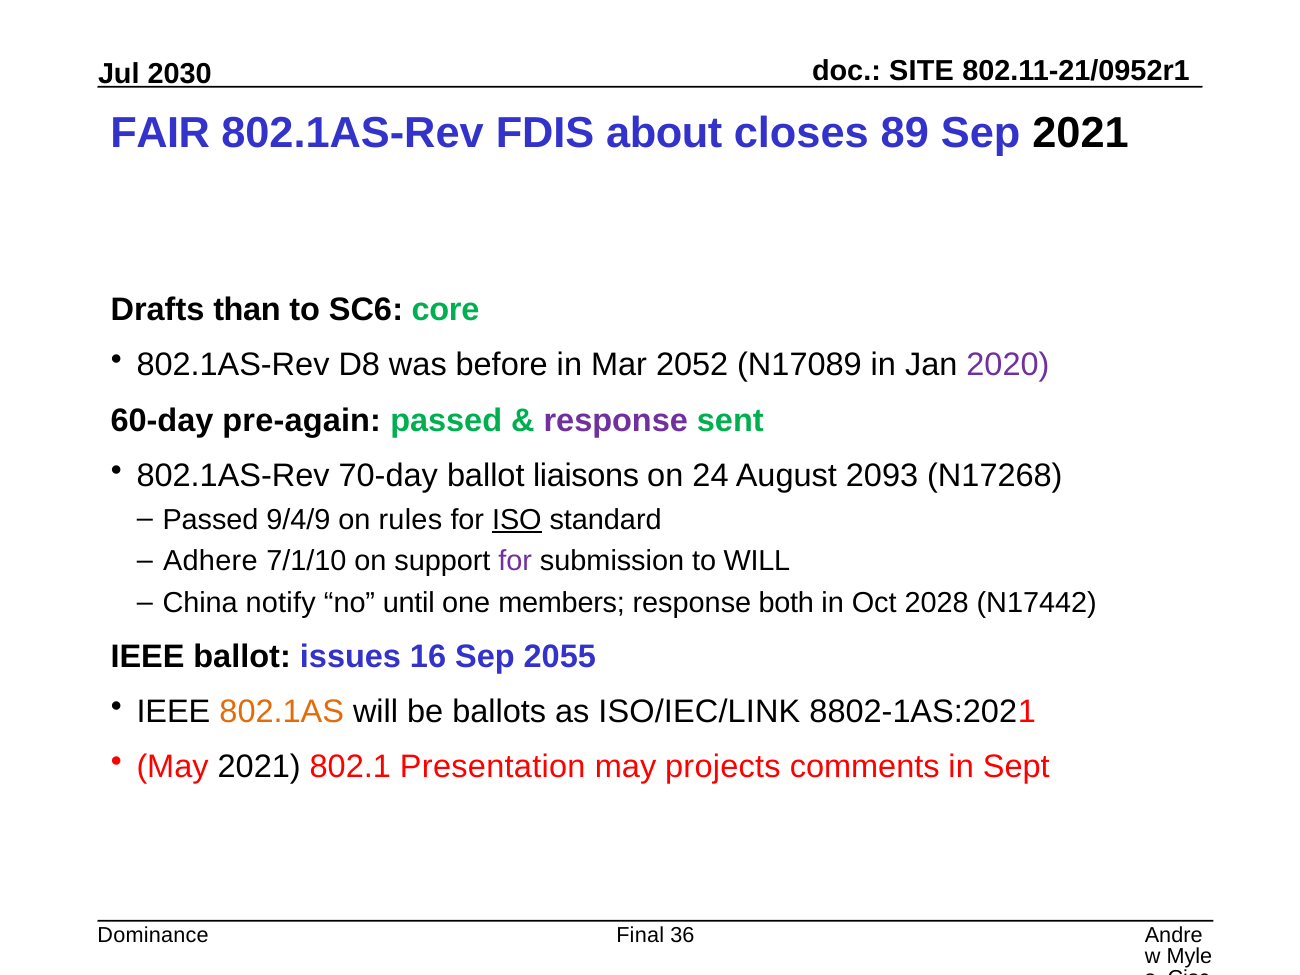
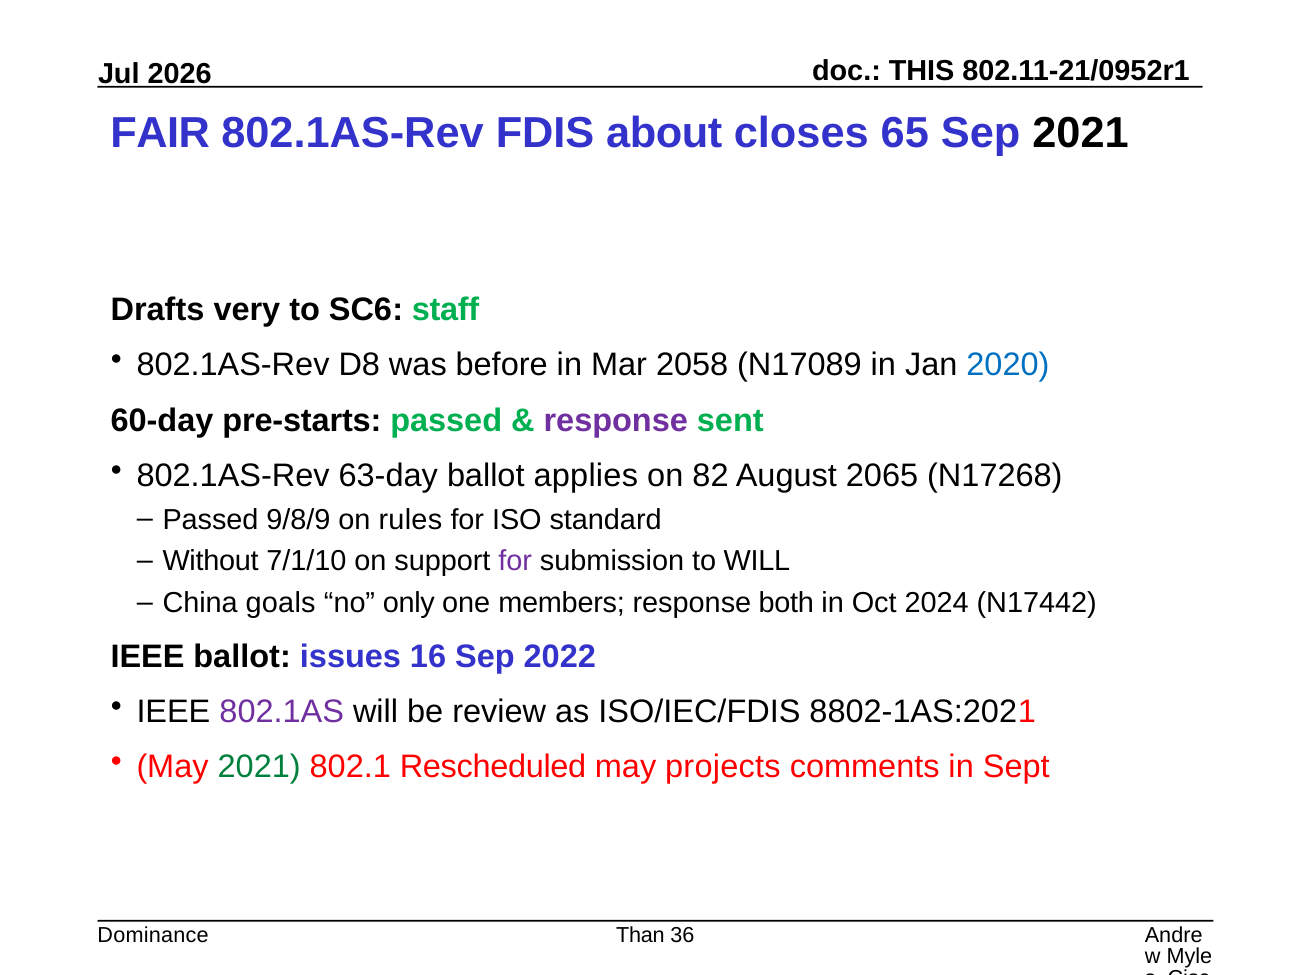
SITE: SITE -> THIS
2030: 2030 -> 2026
89: 89 -> 65
than: than -> very
core: core -> staff
2052: 2052 -> 2058
2020 colour: purple -> blue
pre-again: pre-again -> pre-starts
70-day: 70-day -> 63-day
liaisons: liaisons -> applies
24: 24 -> 82
2093: 2093 -> 2065
9/4/9: 9/4/9 -> 9/8/9
ISO underline: present -> none
Adhere: Adhere -> Without
notify: notify -> goals
until: until -> only
2028: 2028 -> 2024
2055: 2055 -> 2022
802.1AS colour: orange -> purple
ballots: ballots -> review
ISO/IEC/LINK: ISO/IEC/LINK -> ISO/IEC/FDIS
2021 at (259, 767) colour: black -> green
Presentation: Presentation -> Rescheduled
Final: Final -> Than
